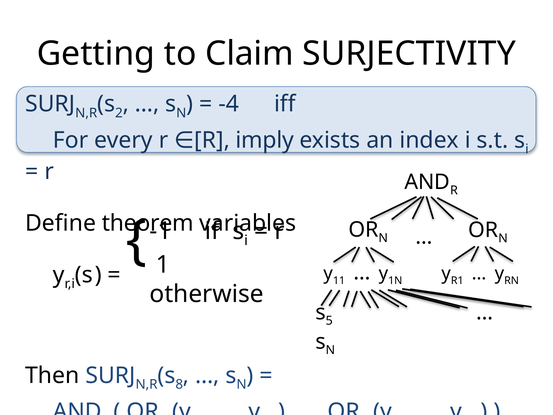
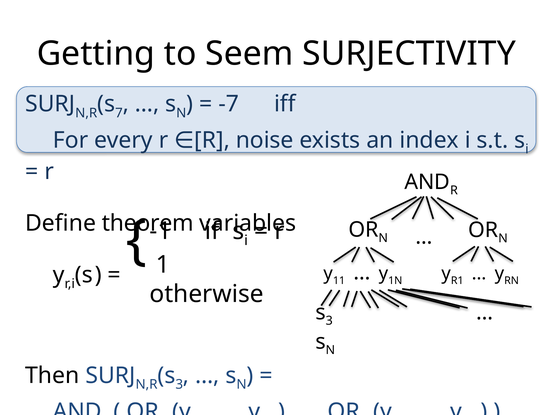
Claim: Claim -> Seem
2: 2 -> 7
-4: -4 -> -7
imply: imply -> noise
5 at (329, 321): 5 -> 3
8 at (179, 384): 8 -> 3
